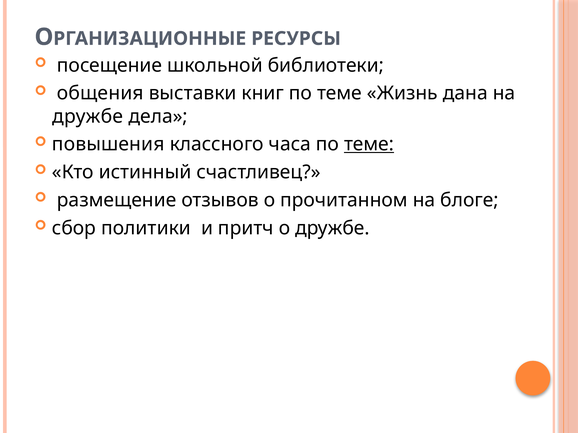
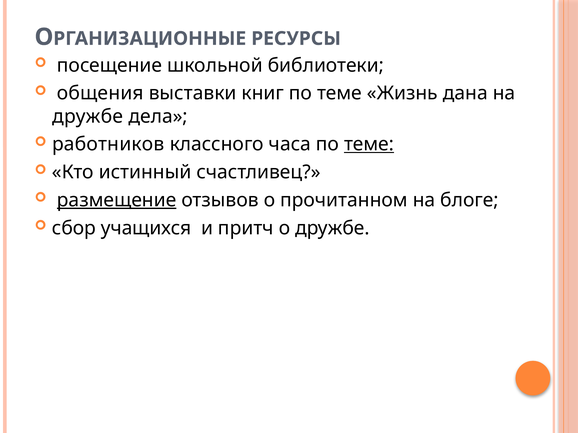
повышения: повышения -> работников
размещение underline: none -> present
политики: политики -> учащихся
